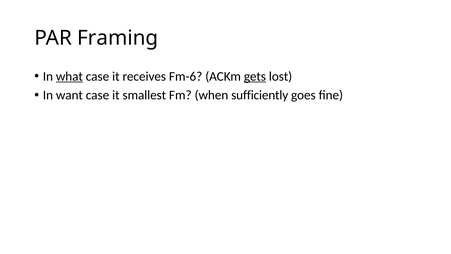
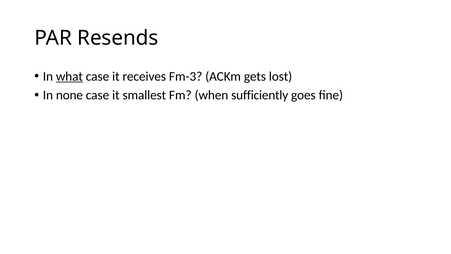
Framing: Framing -> Resends
Fm-6: Fm-6 -> Fm-3
gets underline: present -> none
want: want -> none
